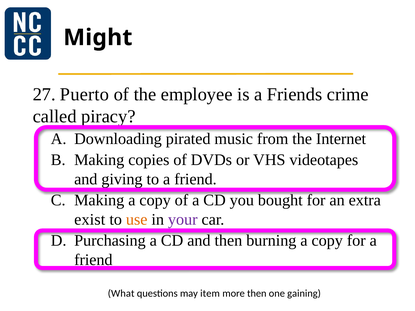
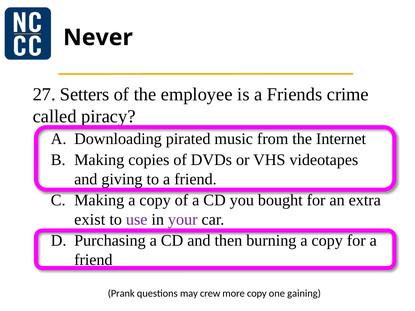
Might: Might -> Never
Puerto: Puerto -> Setters
use colour: orange -> purple
What: What -> Prank
item: item -> crew
more then: then -> copy
